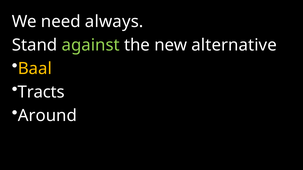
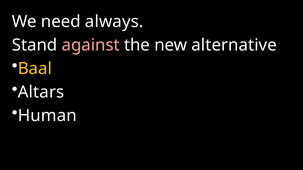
against colour: light green -> pink
Tracts: Tracts -> Altars
Around: Around -> Human
